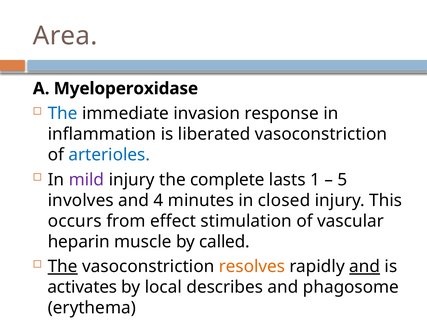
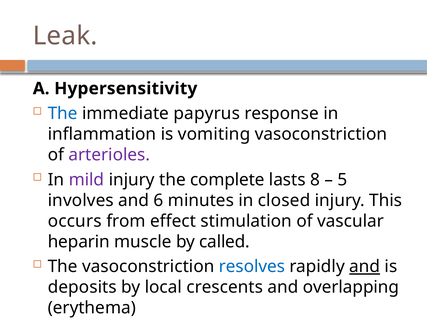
Area: Area -> Leak
Myeloperoxidase: Myeloperoxidase -> Hypersensitivity
invasion: invasion -> papyrus
liberated: liberated -> vomiting
arterioles colour: blue -> purple
1: 1 -> 8
4: 4 -> 6
The at (63, 266) underline: present -> none
resolves colour: orange -> blue
activates: activates -> deposits
describes: describes -> crescents
phagosome: phagosome -> overlapping
